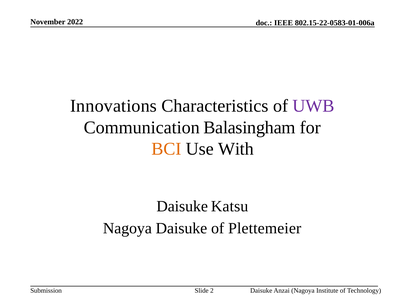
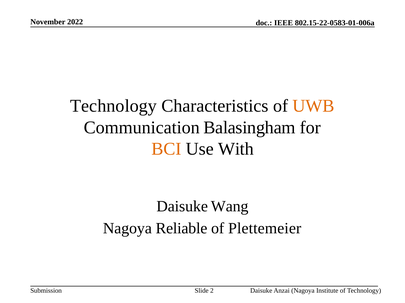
Innovations at (114, 106): Innovations -> Technology
UWB colour: purple -> orange
Katsu: Katsu -> Wang
Nagoya Daisuke: Daisuke -> Reliable
